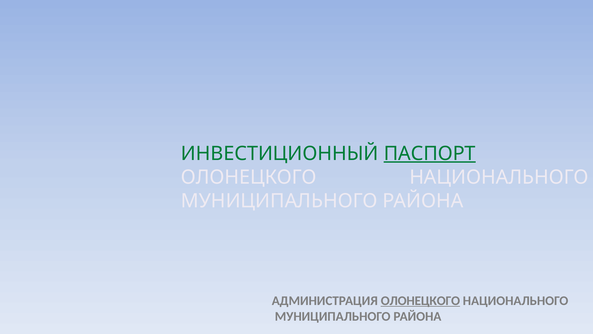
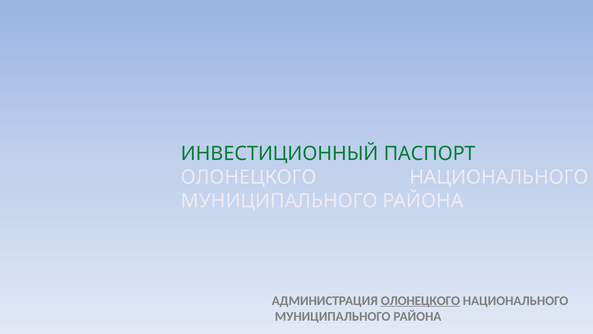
ПАСПОРТ underline: present -> none
